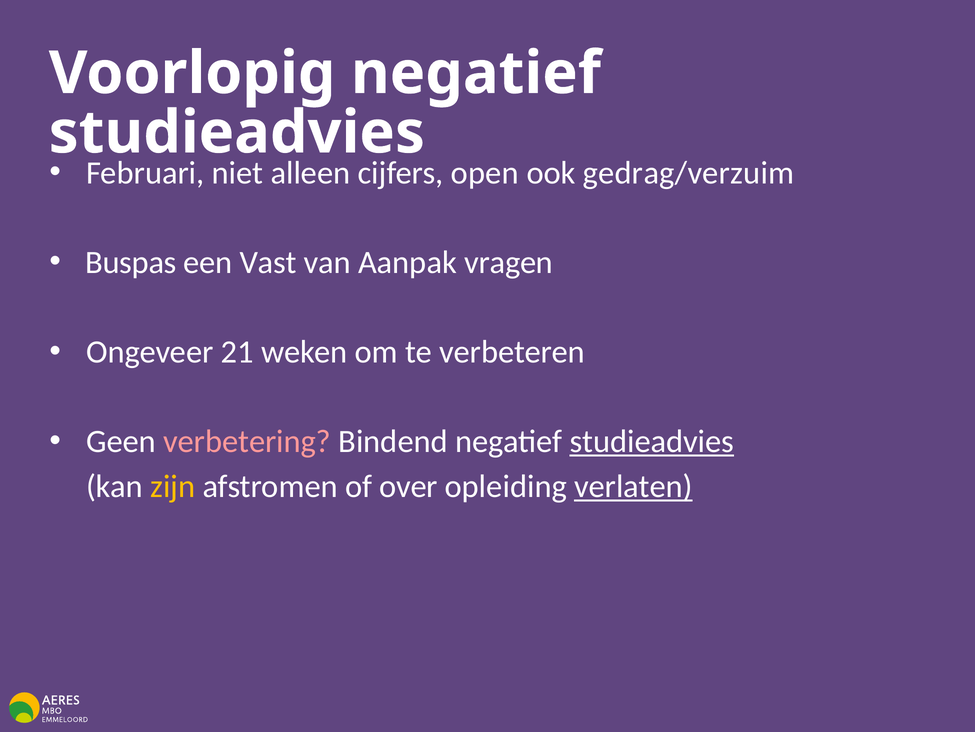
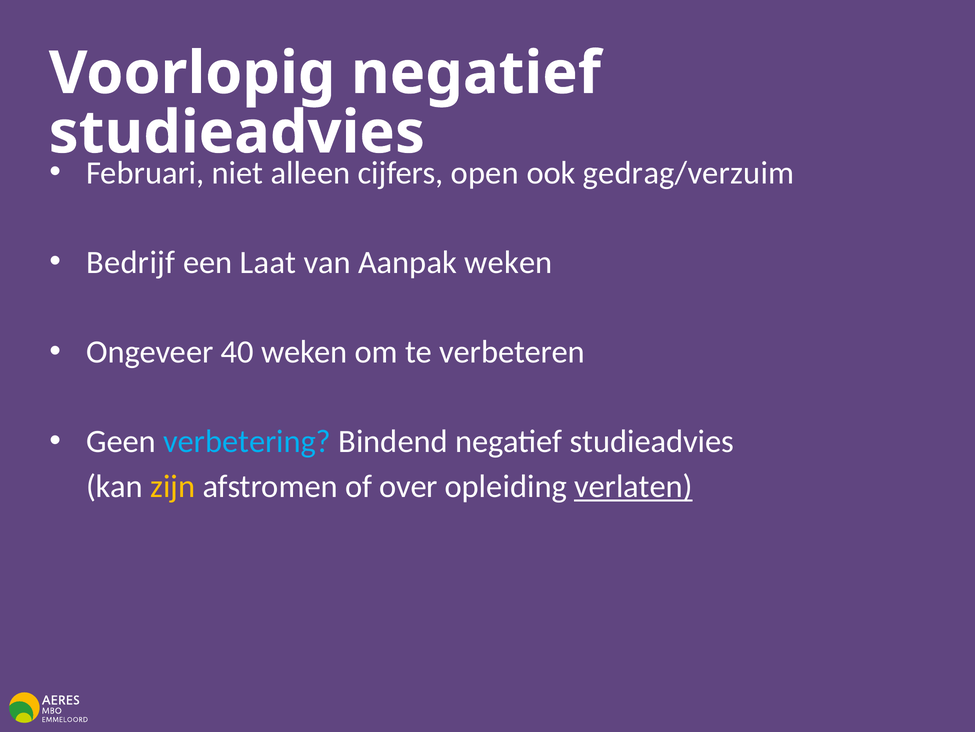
Buspas: Buspas -> Bedrijf
Vast: Vast -> Laat
Aanpak vragen: vragen -> weken
21: 21 -> 40
verbetering colour: pink -> light blue
studieadvies at (652, 441) underline: present -> none
